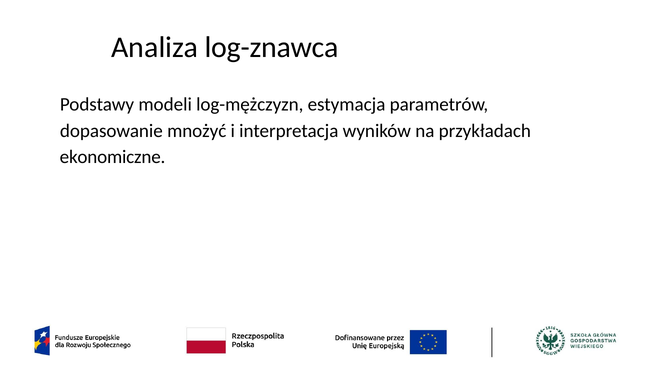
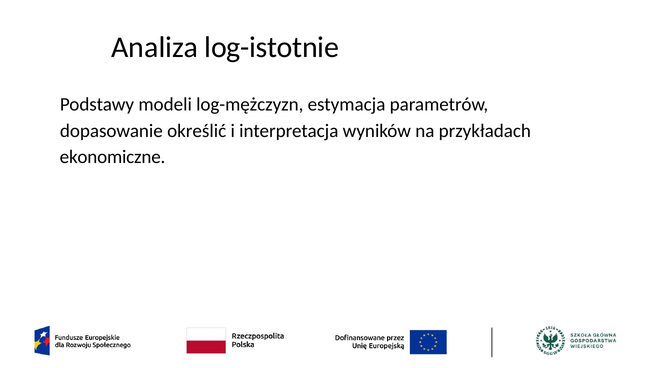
log-znawca: log-znawca -> log-istotnie
mnożyć: mnożyć -> określić
